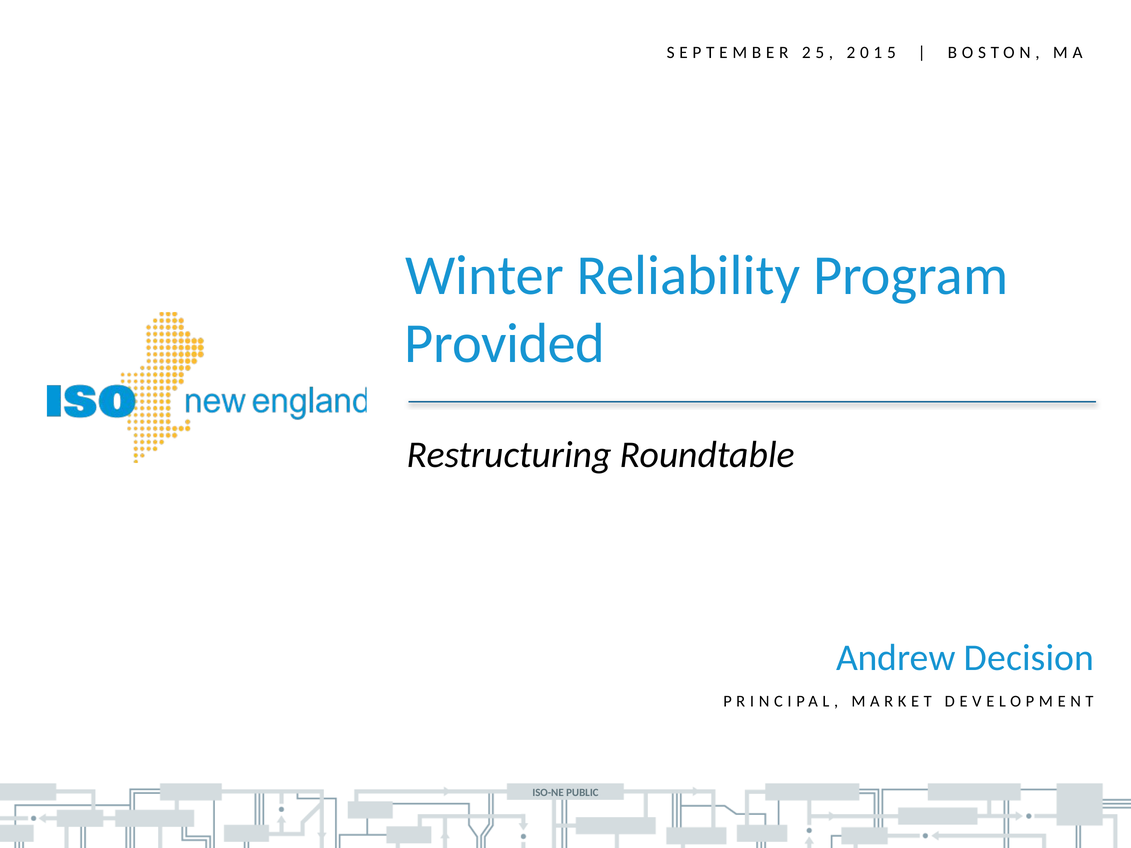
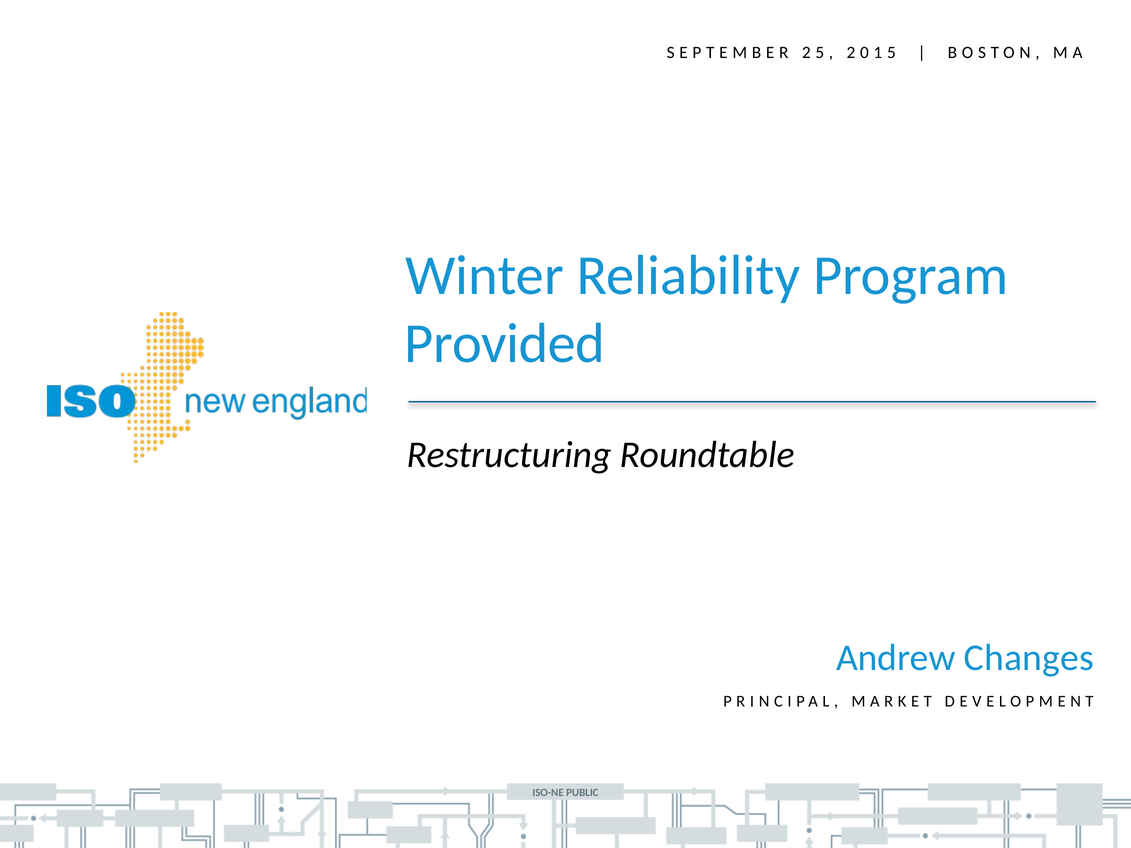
Decision: Decision -> Changes
